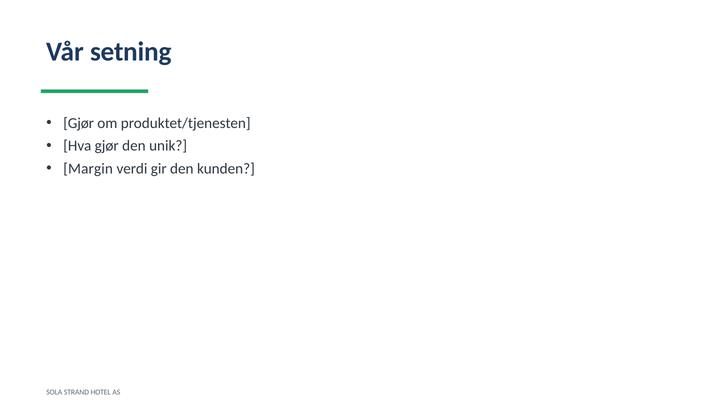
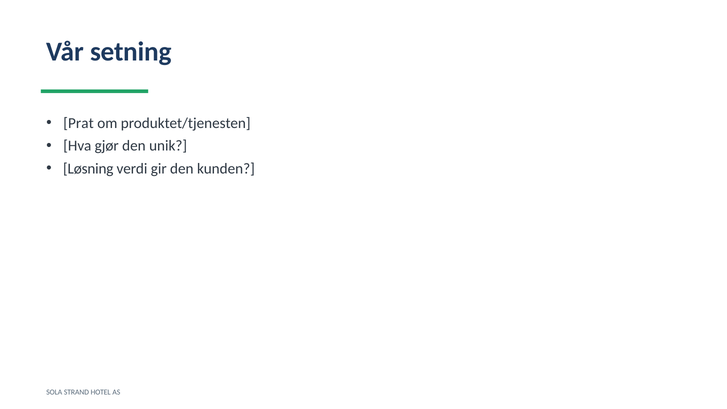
Gjør at (79, 123): Gjør -> Prat
Margin: Margin -> Løsning
